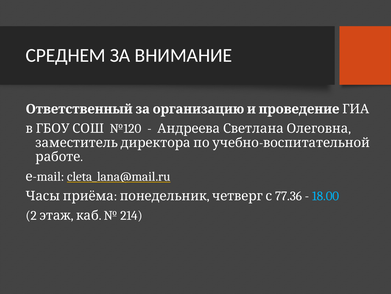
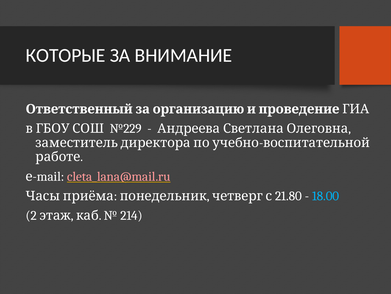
СРЕДНЕМ: СРЕДНЕМ -> КОТОРЫЕ
№120: №120 -> №229
cleta_lana@mail.ru colour: white -> pink
77.36: 77.36 -> 21.80
